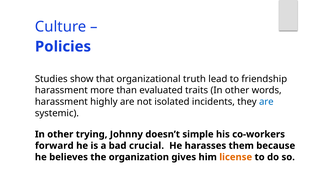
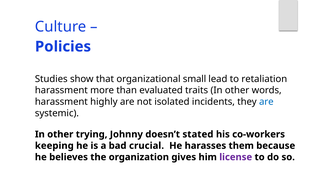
truth: truth -> small
friendship: friendship -> retaliation
simple: simple -> stated
forward: forward -> keeping
license colour: orange -> purple
